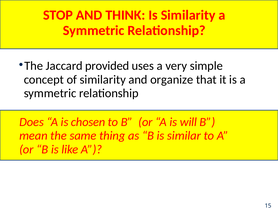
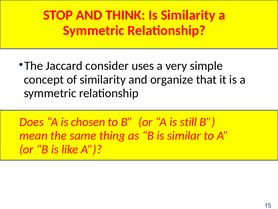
provided: provided -> consider
will: will -> still
